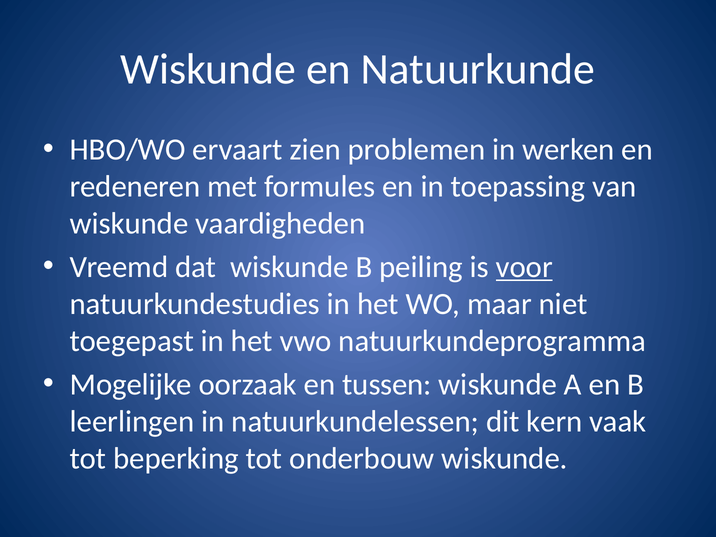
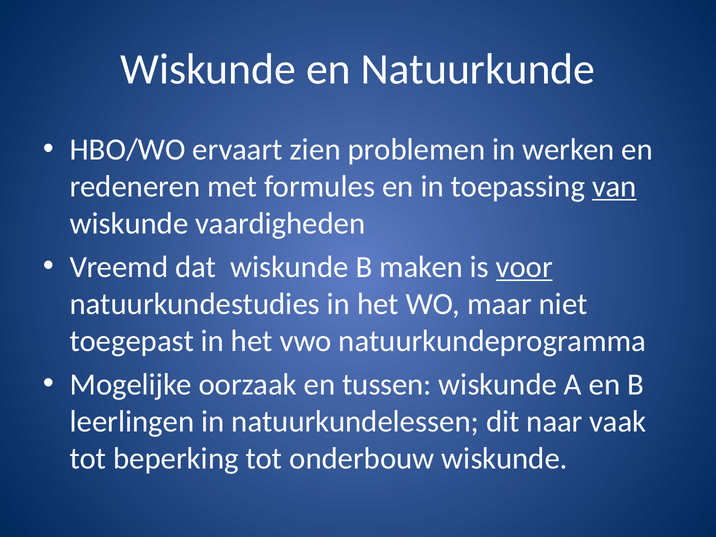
van underline: none -> present
peiling: peiling -> maken
kern: kern -> naar
